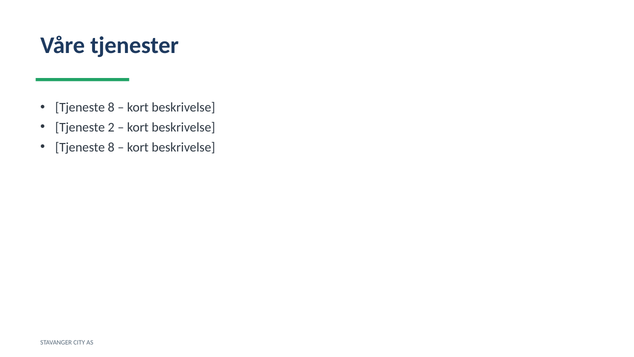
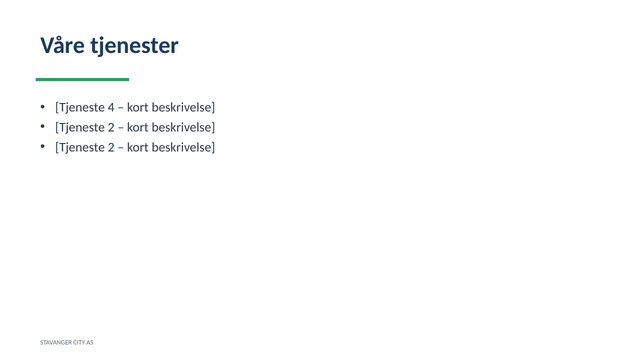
8 at (111, 107): 8 -> 4
8 at (111, 147): 8 -> 2
